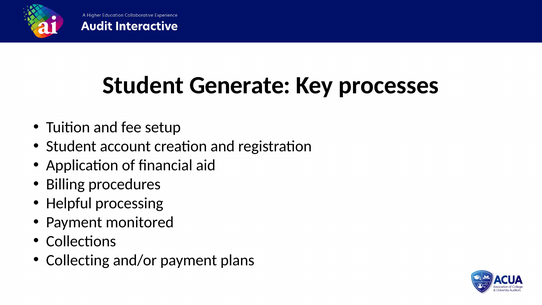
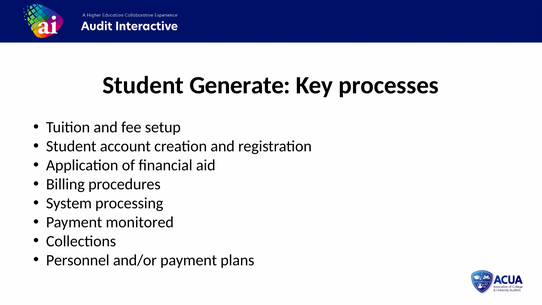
Helpful: Helpful -> System
Collecting: Collecting -> Personnel
